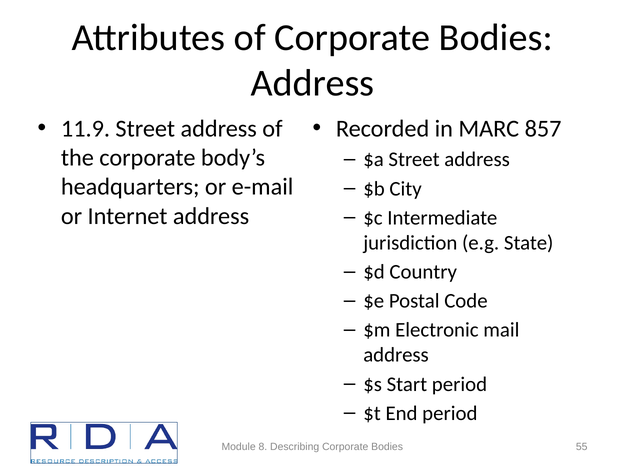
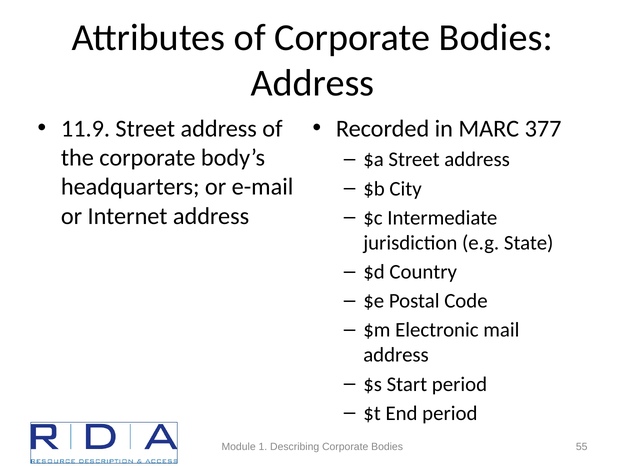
857: 857 -> 377
8: 8 -> 1
